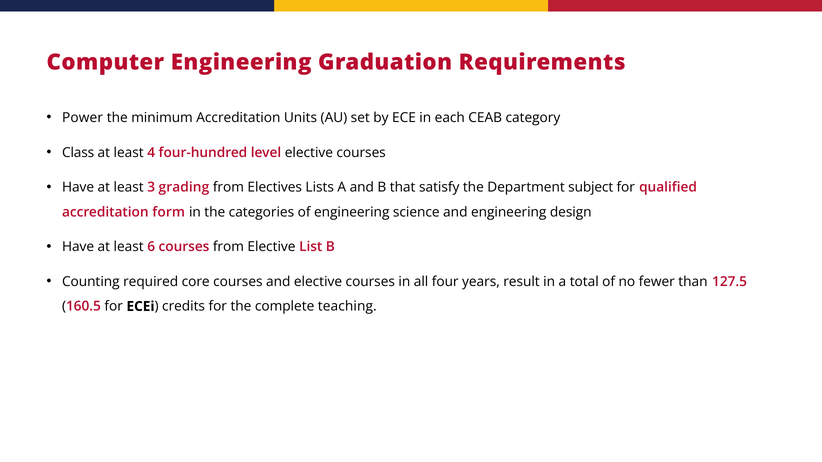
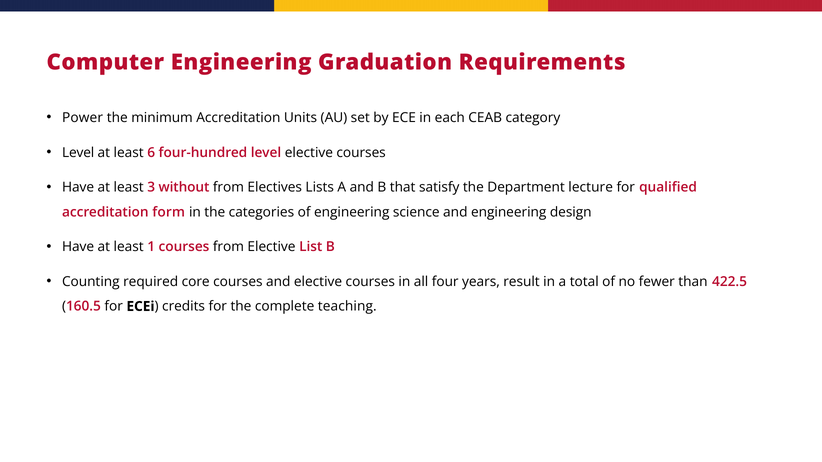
Class at (78, 153): Class -> Level
4: 4 -> 6
grading: grading -> without
subject: subject -> lecture
6: 6 -> 1
127.5: 127.5 -> 422.5
